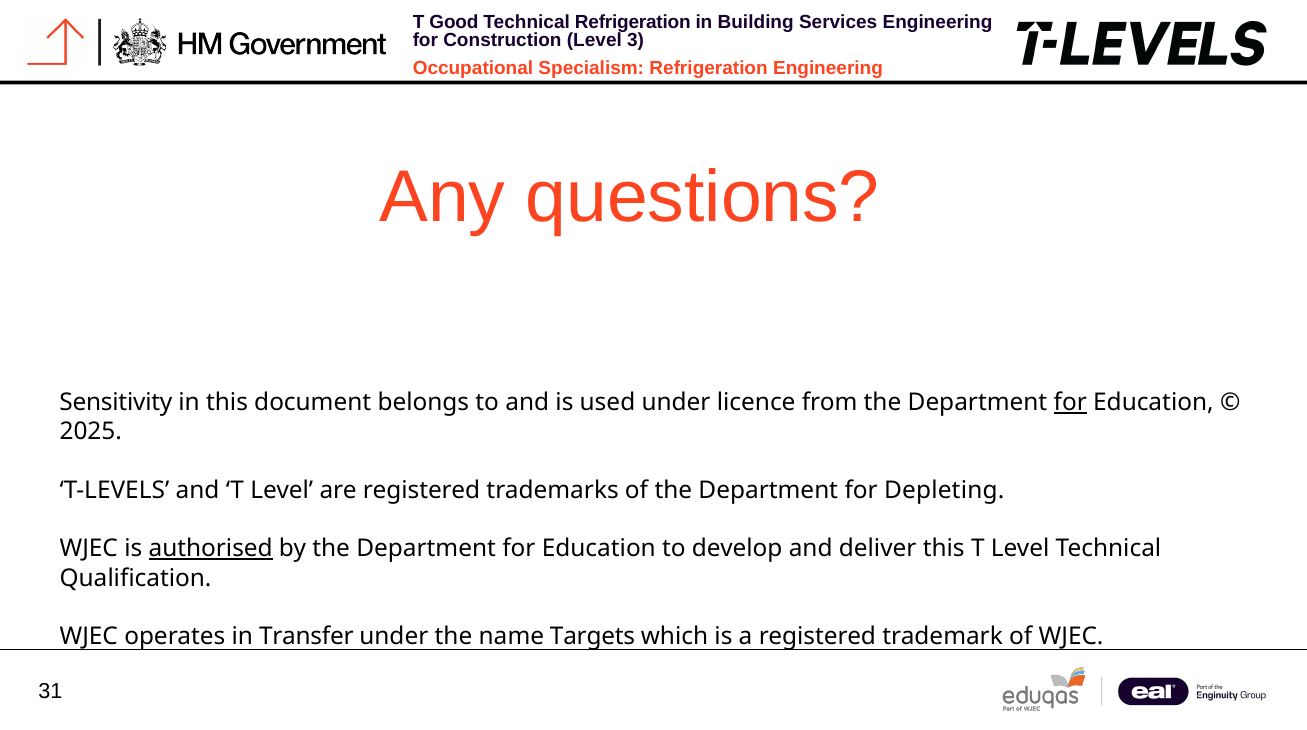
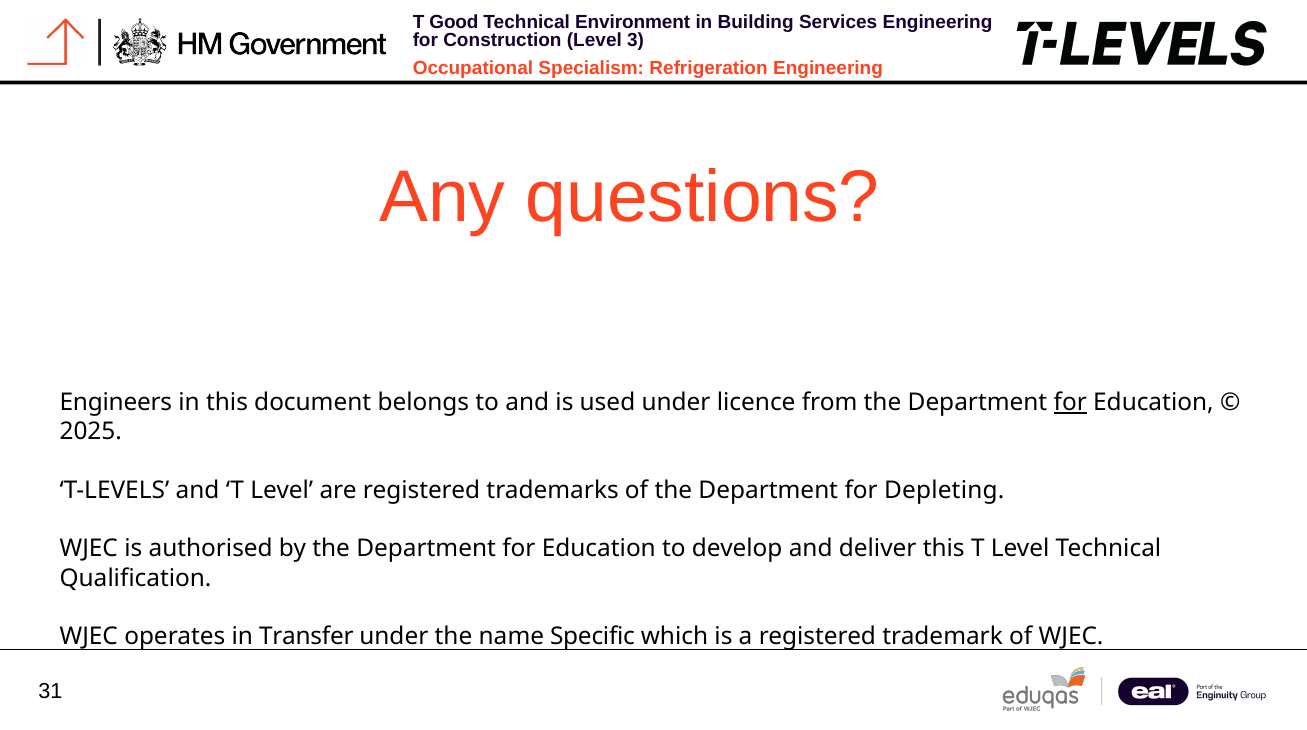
Technical Refrigeration: Refrigeration -> Environment
Sensitivity: Sensitivity -> Engineers
authorised underline: present -> none
Targets: Targets -> Specific
